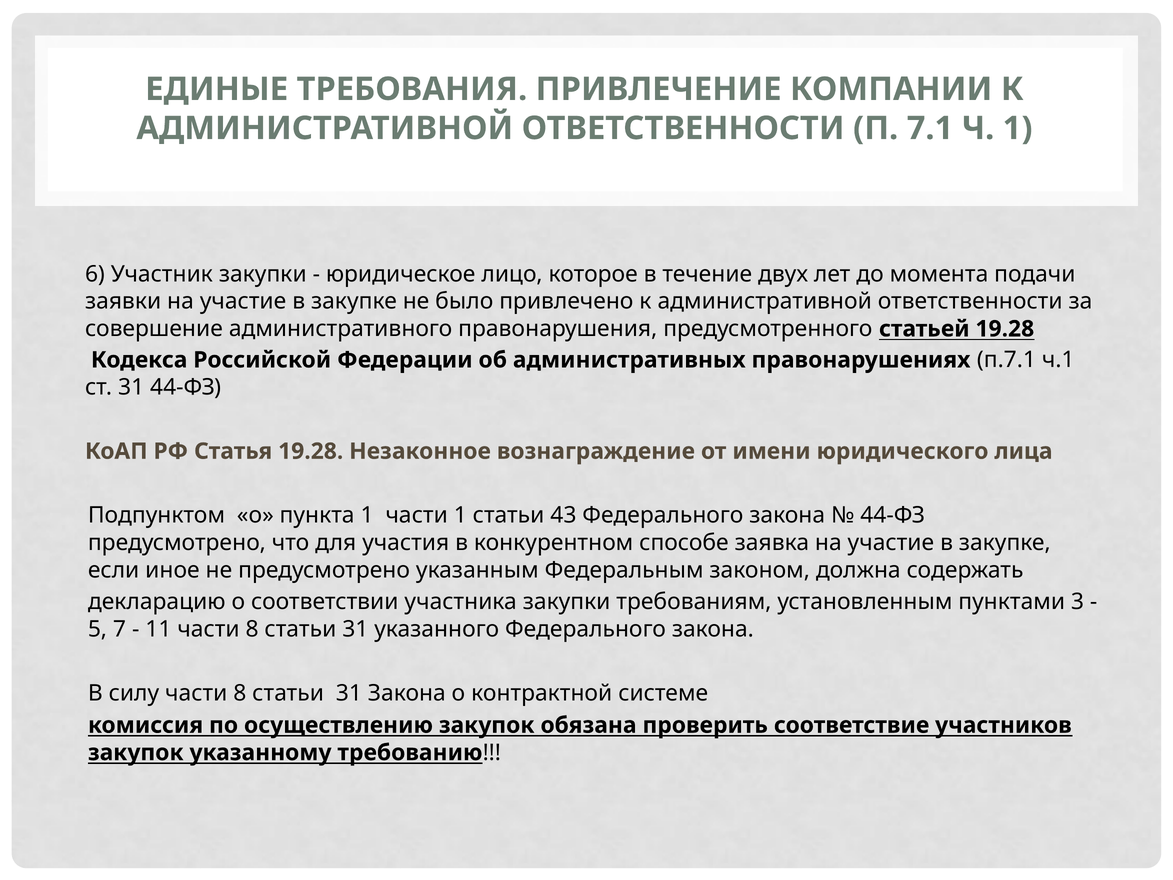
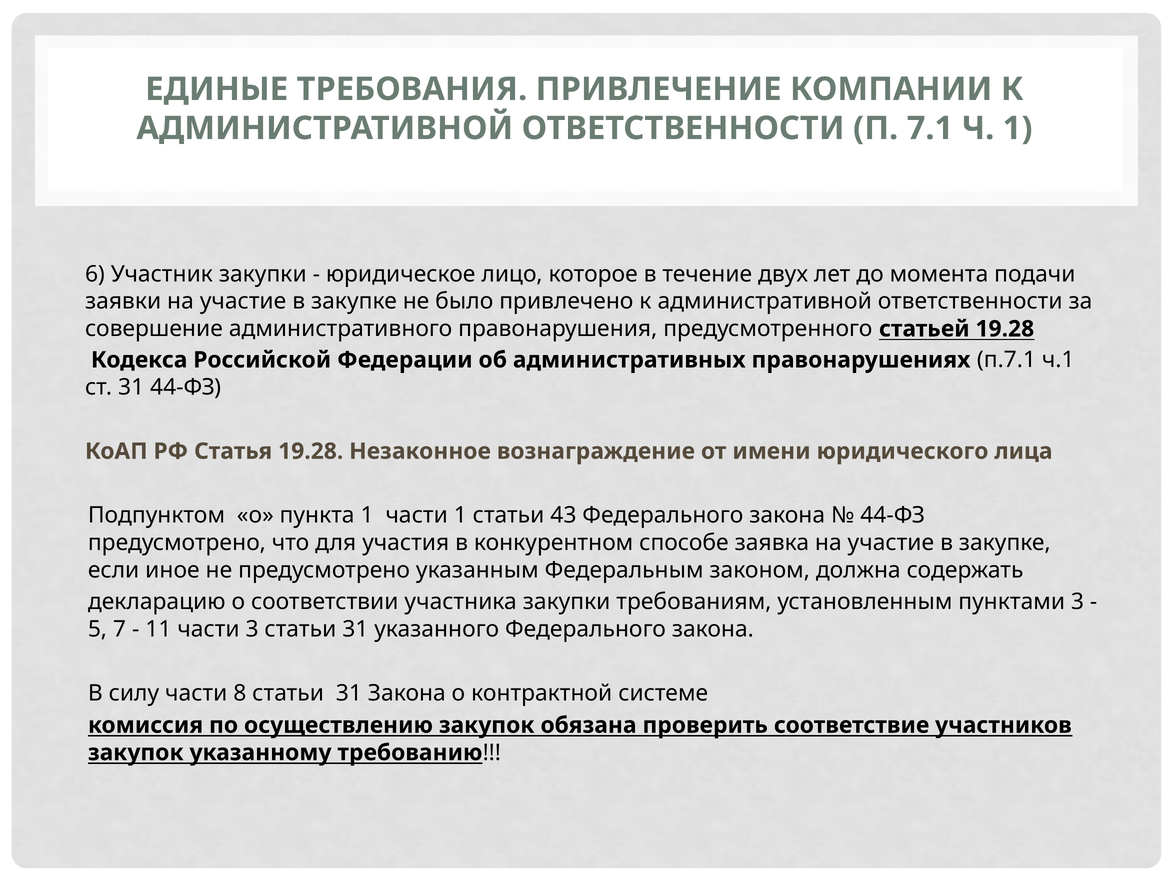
11 части 8: 8 -> 3
